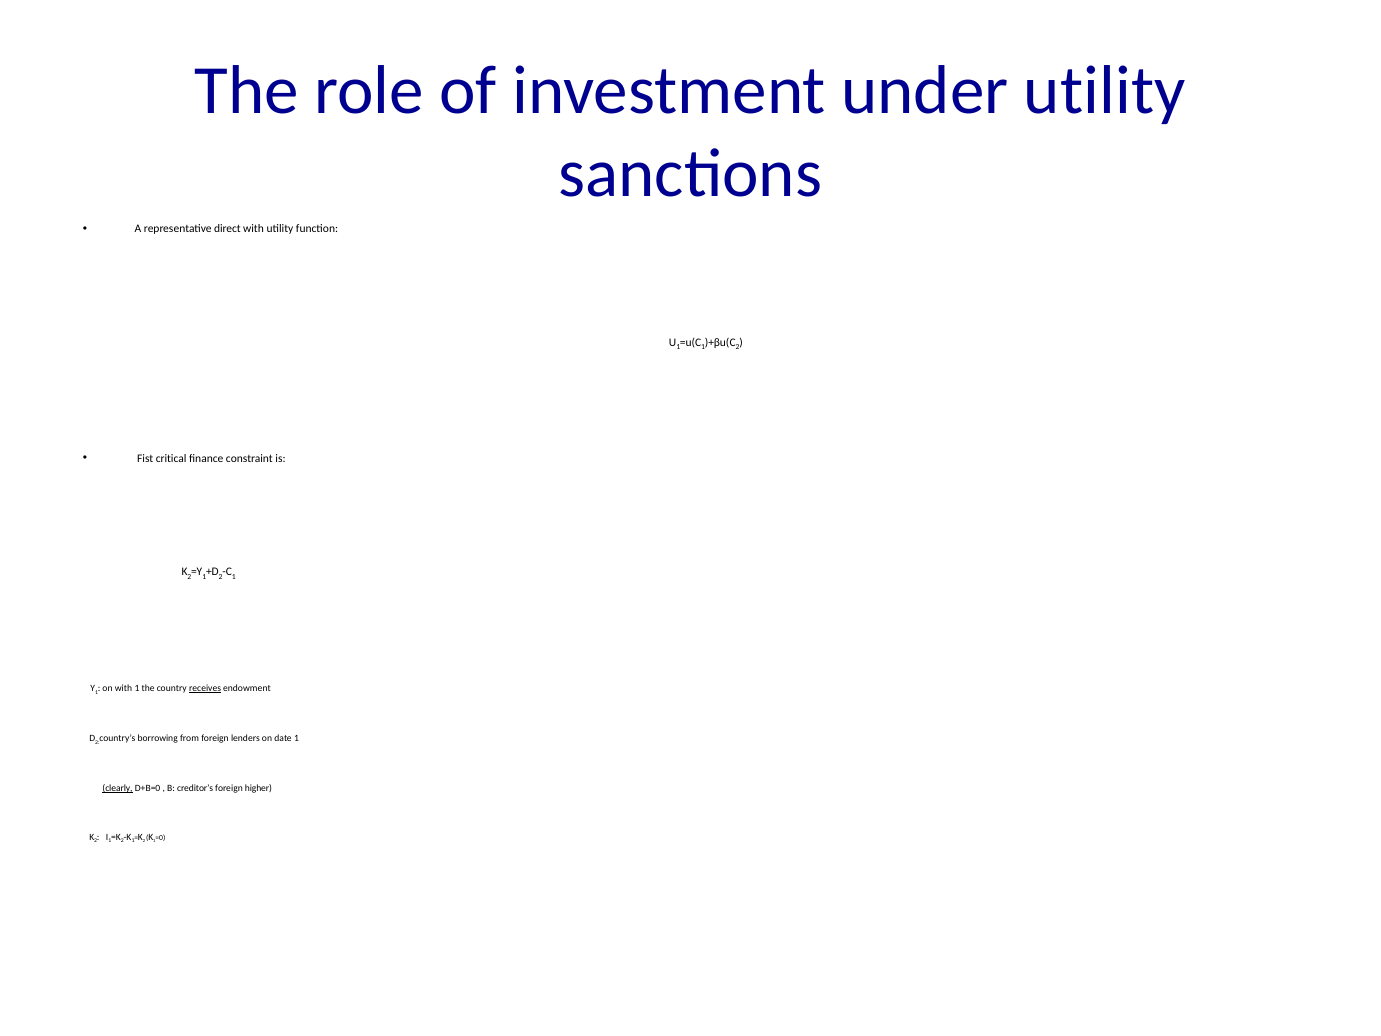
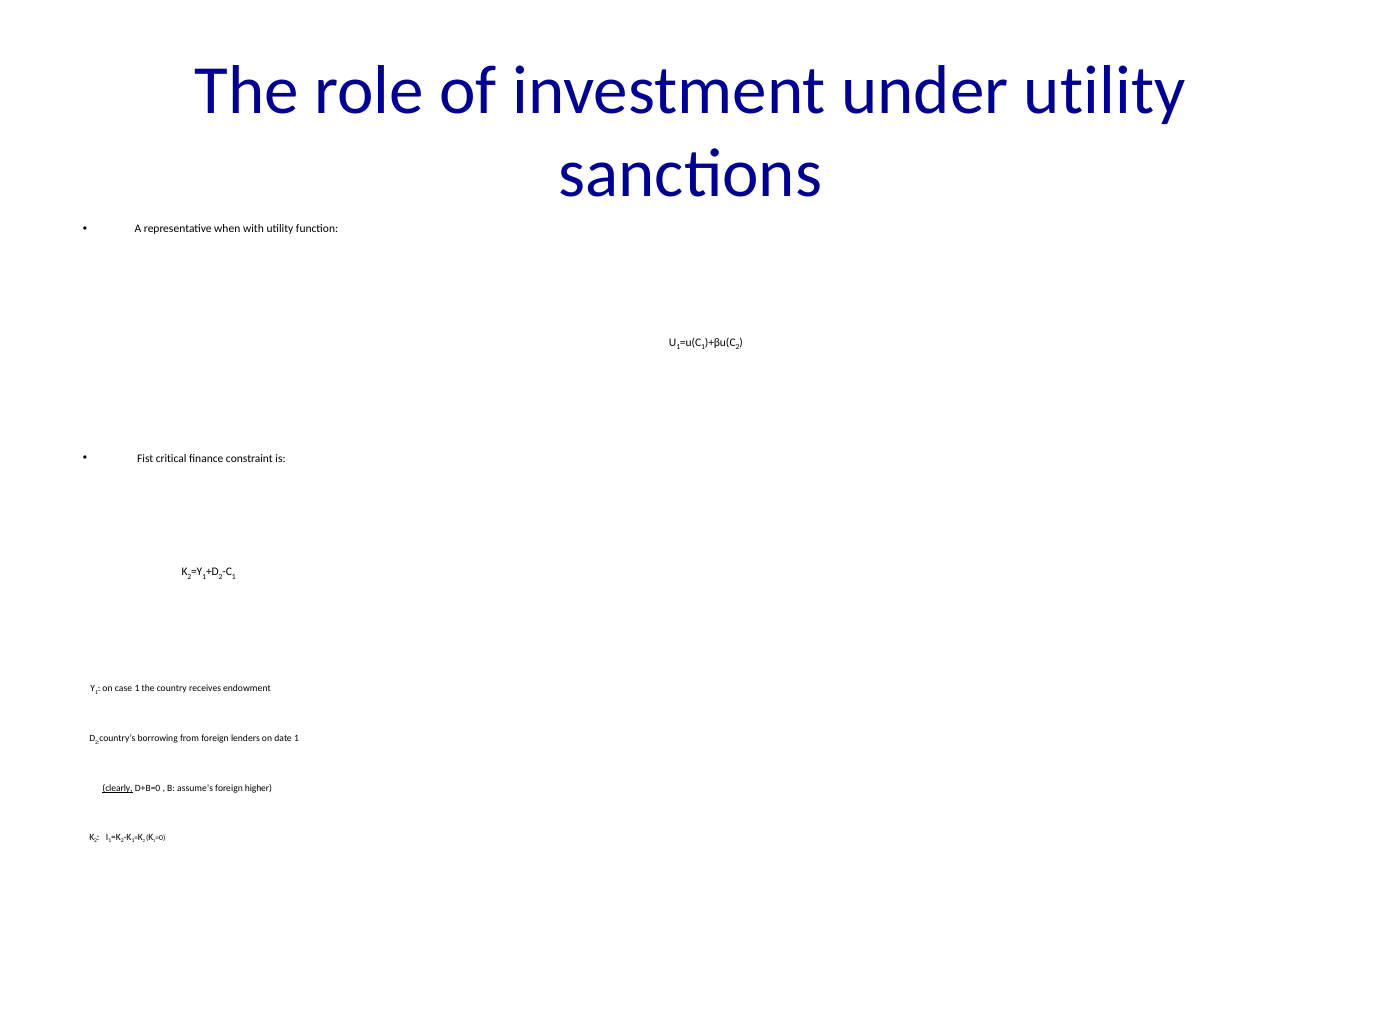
direct: direct -> when
on with: with -> case
receives underline: present -> none
creditor’s: creditor’s -> assume’s
